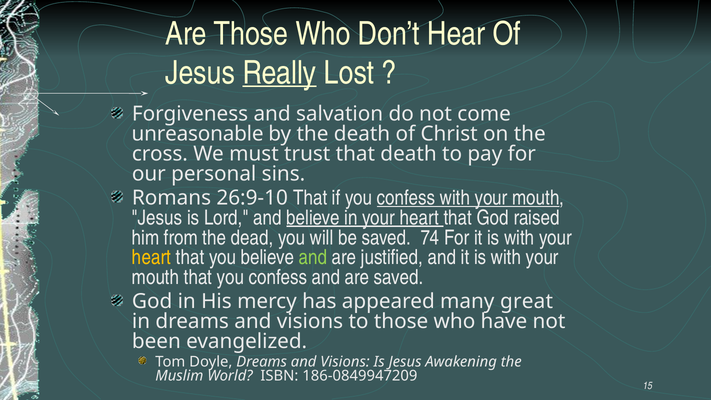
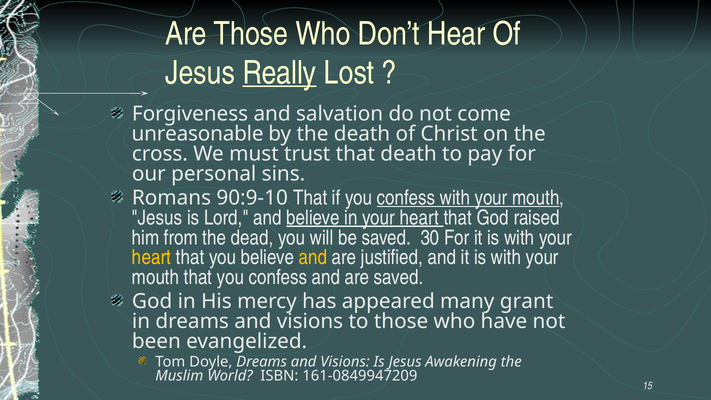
26:9-10: 26:9-10 -> 90:9-10
74: 74 -> 30
and at (313, 258) colour: light green -> yellow
great: great -> grant
186-0849947209: 186-0849947209 -> 161-0849947209
